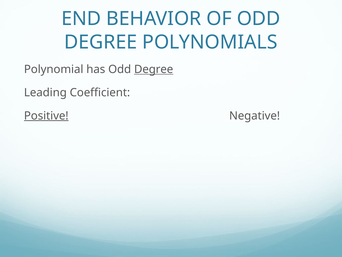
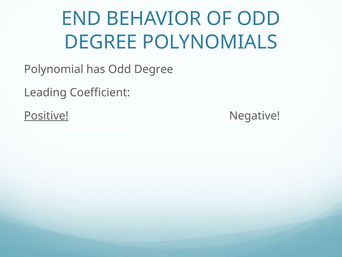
Degree at (154, 69) underline: present -> none
